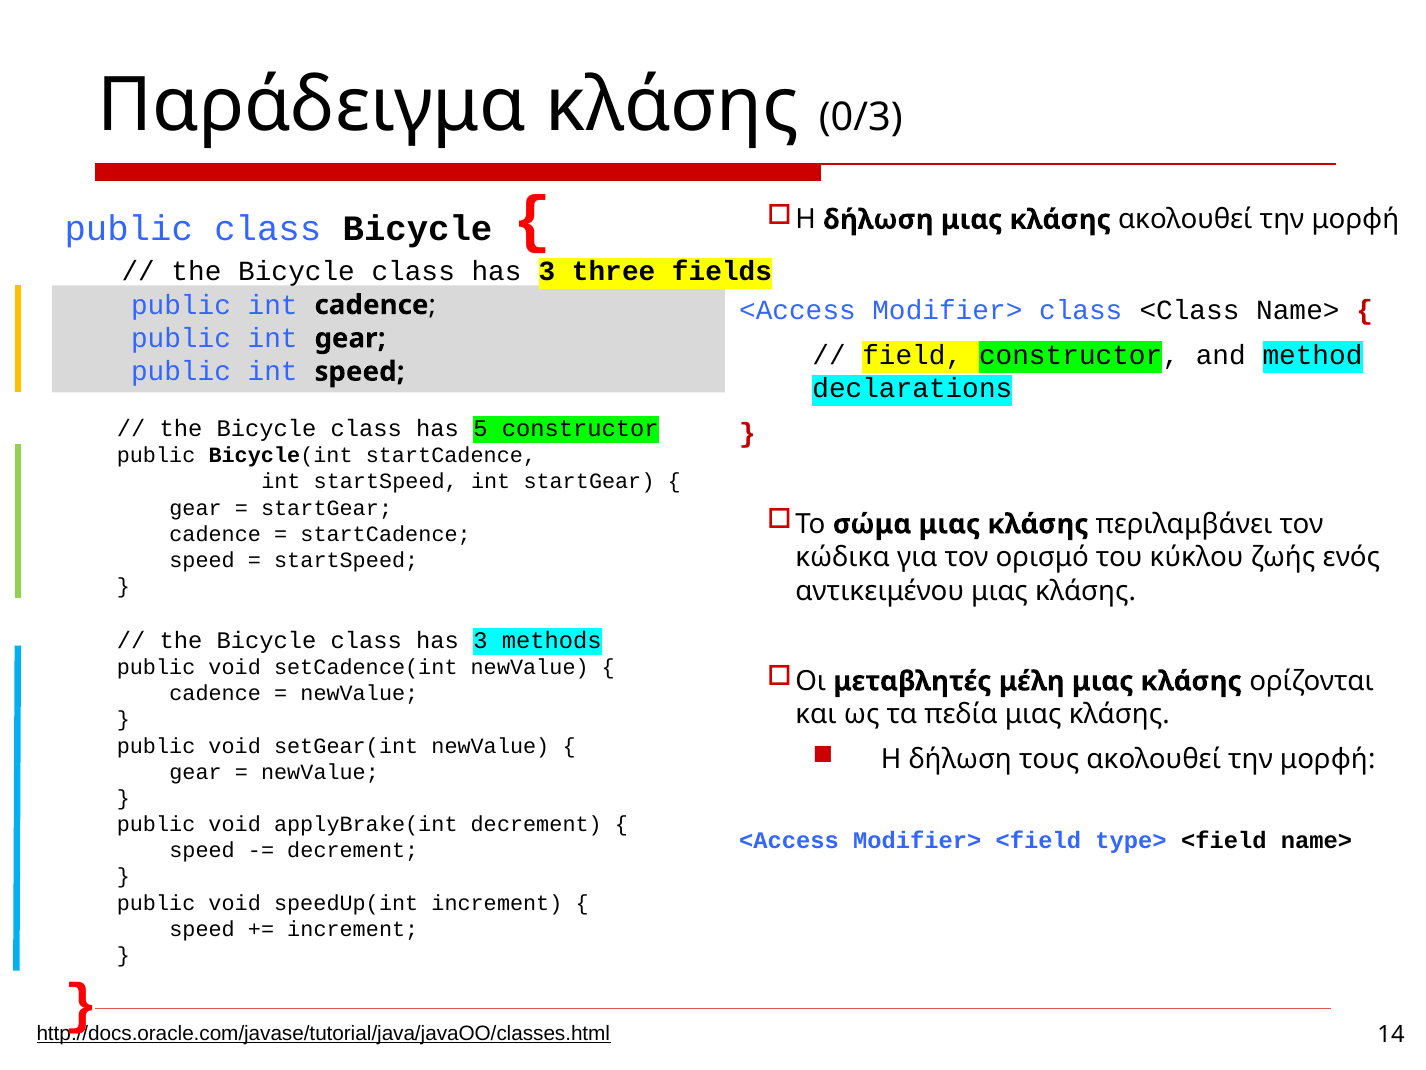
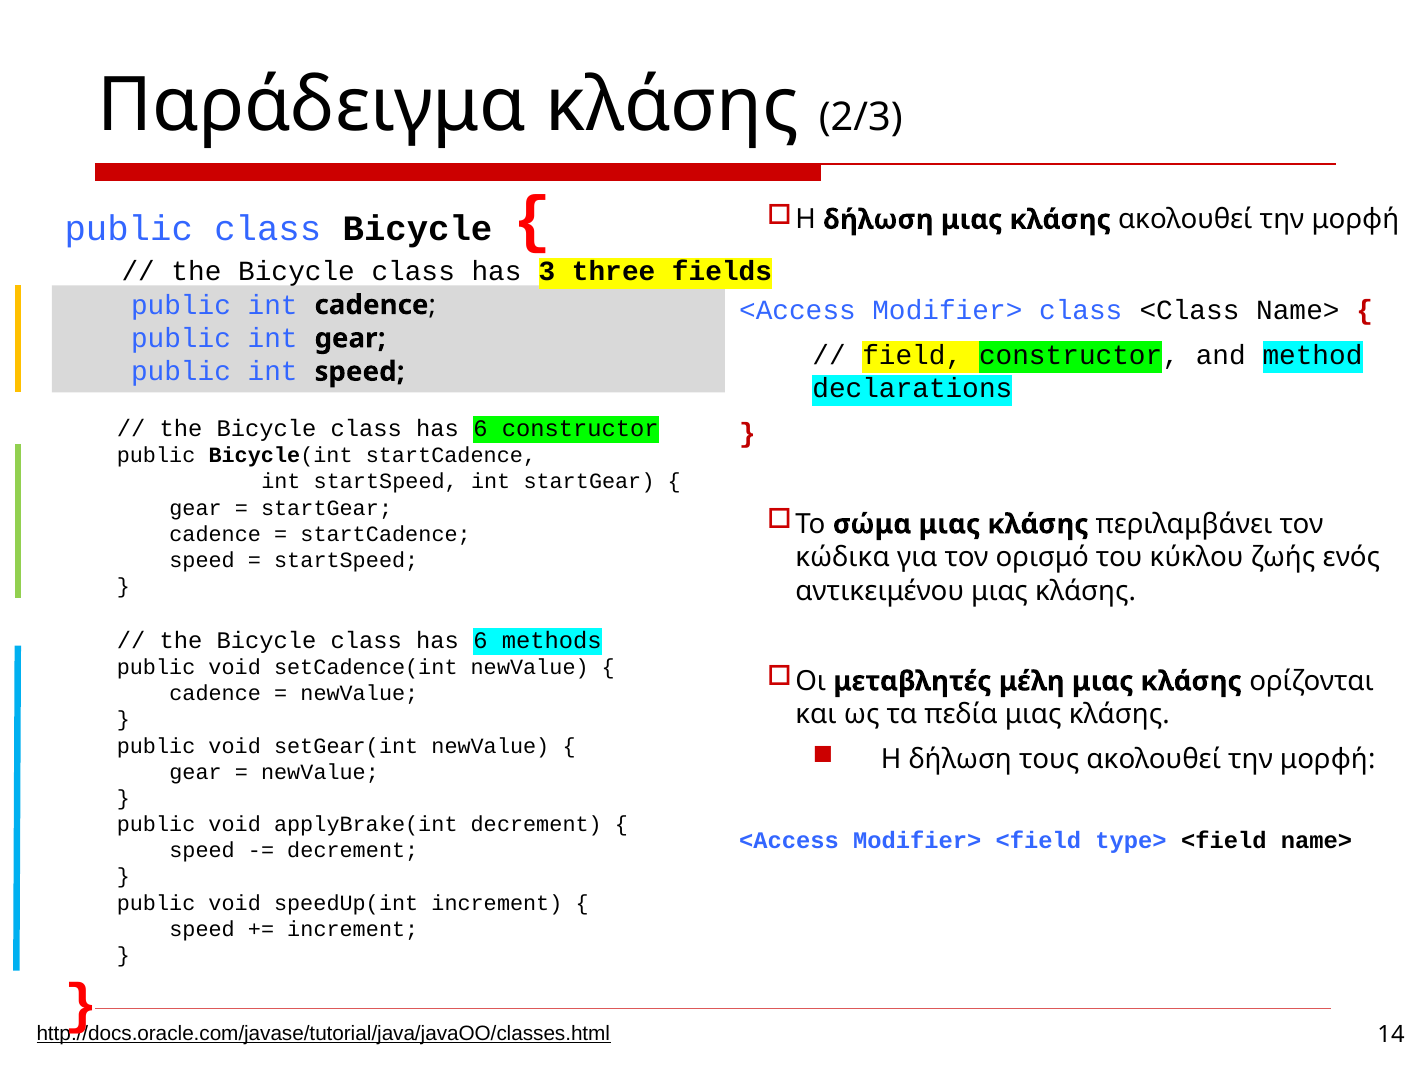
0/3: 0/3 -> 2/3
5 at (480, 428): 5 -> 6
3 at (480, 640): 3 -> 6
